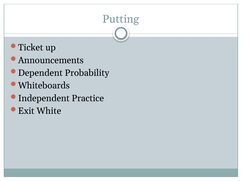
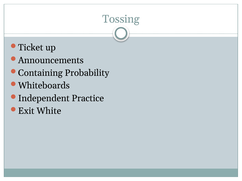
Putting: Putting -> Tossing
Dependent: Dependent -> Containing
